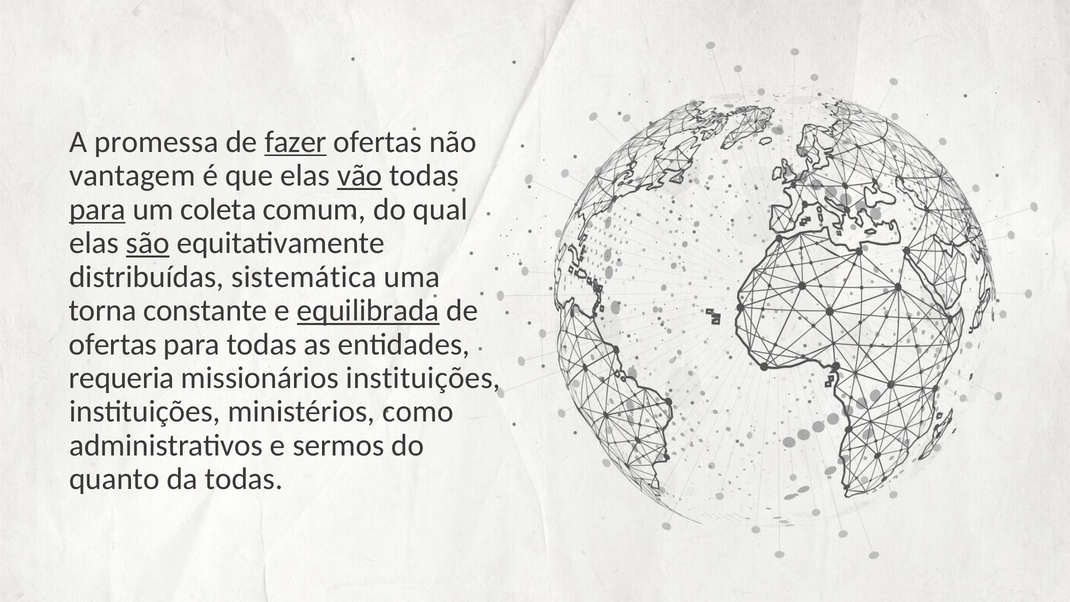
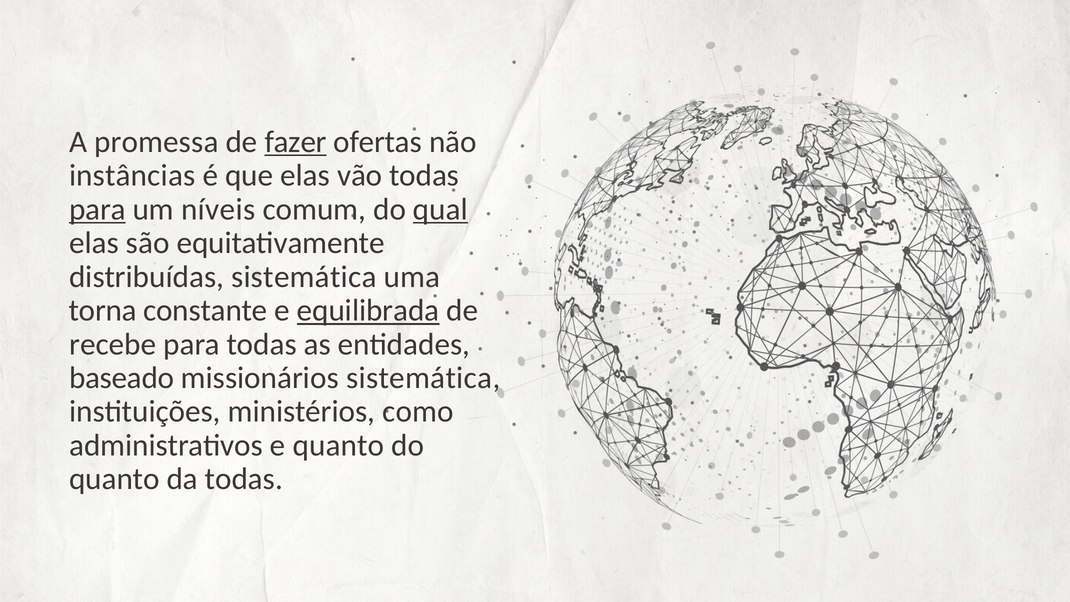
vantagem: vantagem -> instâncias
vão underline: present -> none
coleta: coleta -> níveis
qual underline: none -> present
são underline: present -> none
ofertas at (113, 344): ofertas -> recebe
requeria: requeria -> baseado
missionários instituições: instituições -> sistemática
e sermos: sermos -> quanto
